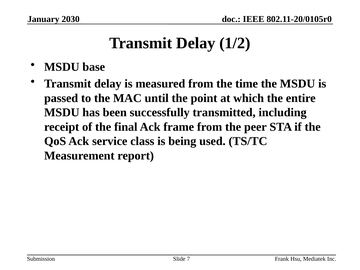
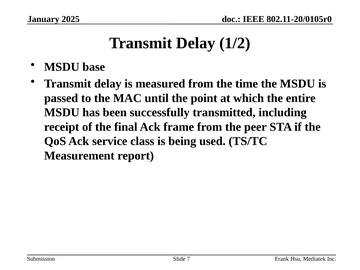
2030: 2030 -> 2025
